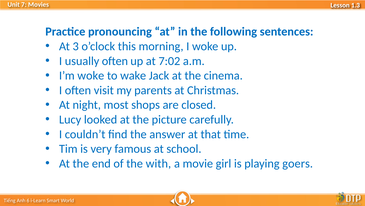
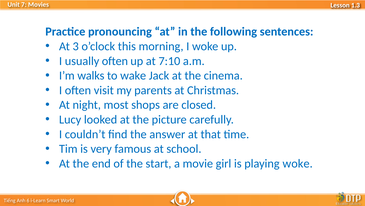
7:02: 7:02 -> 7:10
I’m woke: woke -> walks
with: with -> start
playing goers: goers -> woke
